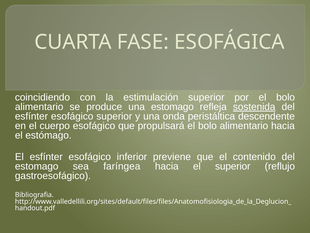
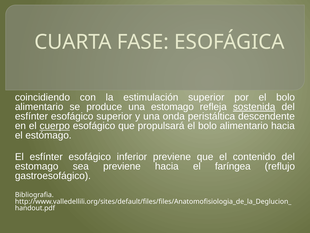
cuerpo underline: none -> present
sea faríngea: faríngea -> previene
el superior: superior -> faríngea
